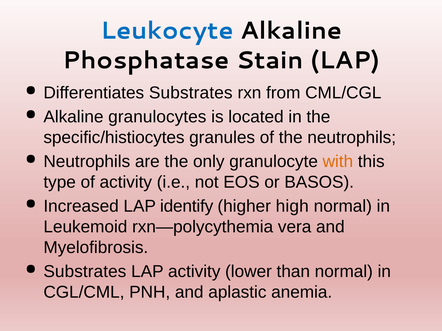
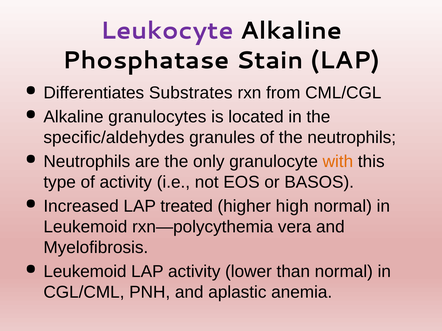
Leukocyte colour: blue -> purple
specific/histiocytes: specific/histiocytes -> specific/aldehydes
identify: identify -> treated
Substrates at (85, 272): Substrates -> Leukemoid
